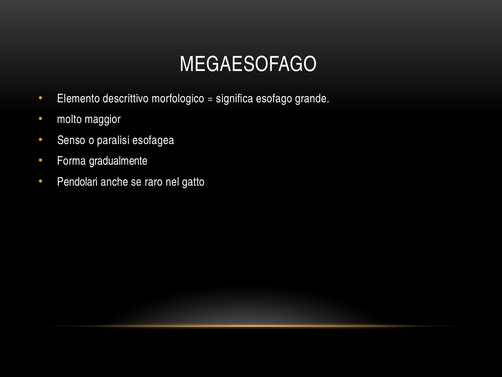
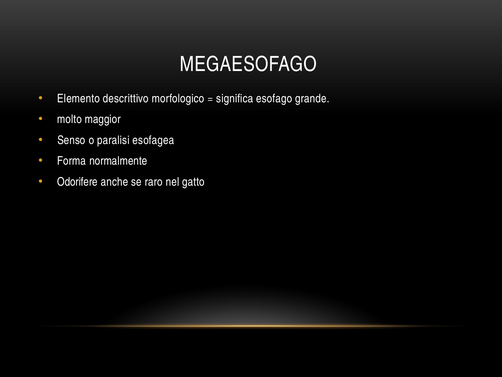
gradualmente: gradualmente -> normalmente
Pendolari: Pendolari -> Odorifere
